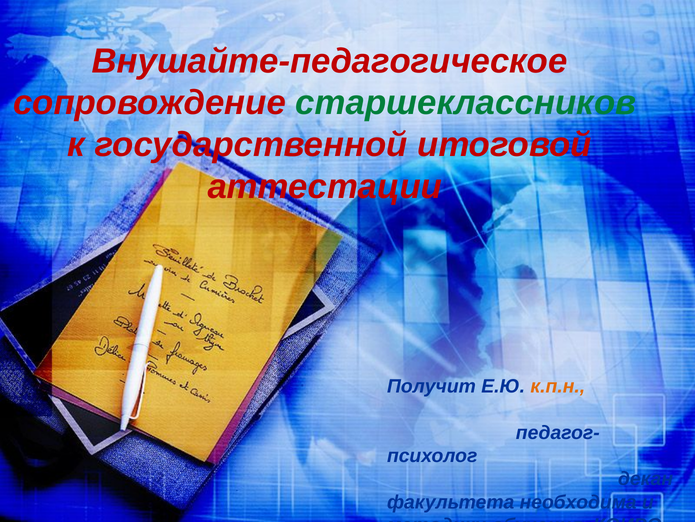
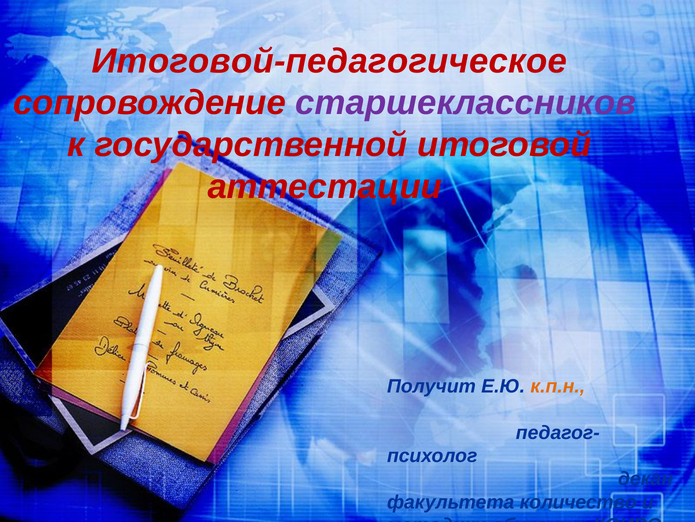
Внушайте-педагогическое: Внушайте-педагогическое -> Итоговой-педагогическое
старшеклассников colour: green -> purple
необходима: необходима -> количество
